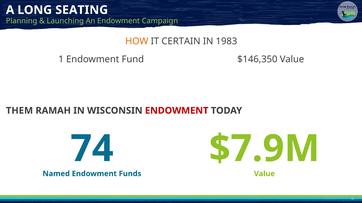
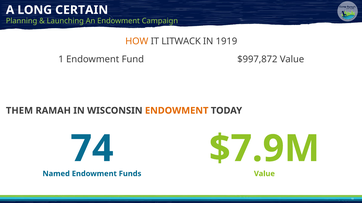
SEATING: SEATING -> CERTAIN
CERTAIN: CERTAIN -> LITWACK
1983: 1983 -> 1919
$146,350: $146,350 -> $997,872
ENDOWMENT at (177, 111) colour: red -> orange
